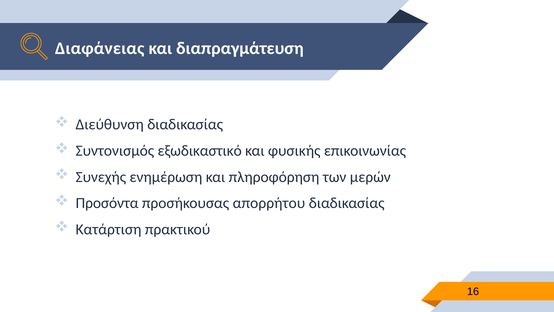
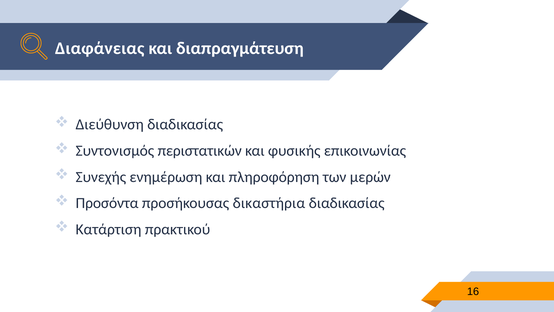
εξωδικαστικό: εξωδικαστικό -> περιστατικών
απορρήτου: απορρήτου -> δικαστήρια
